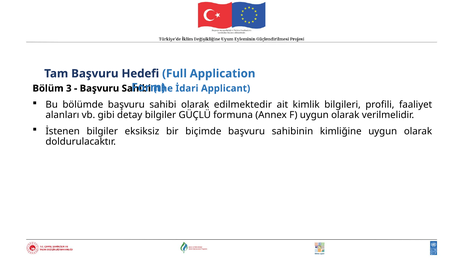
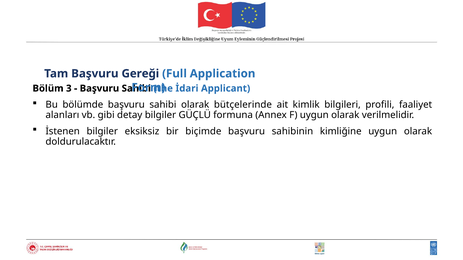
Hedefi: Hedefi -> Gereği
edilmektedir: edilmektedir -> bütçelerinde
